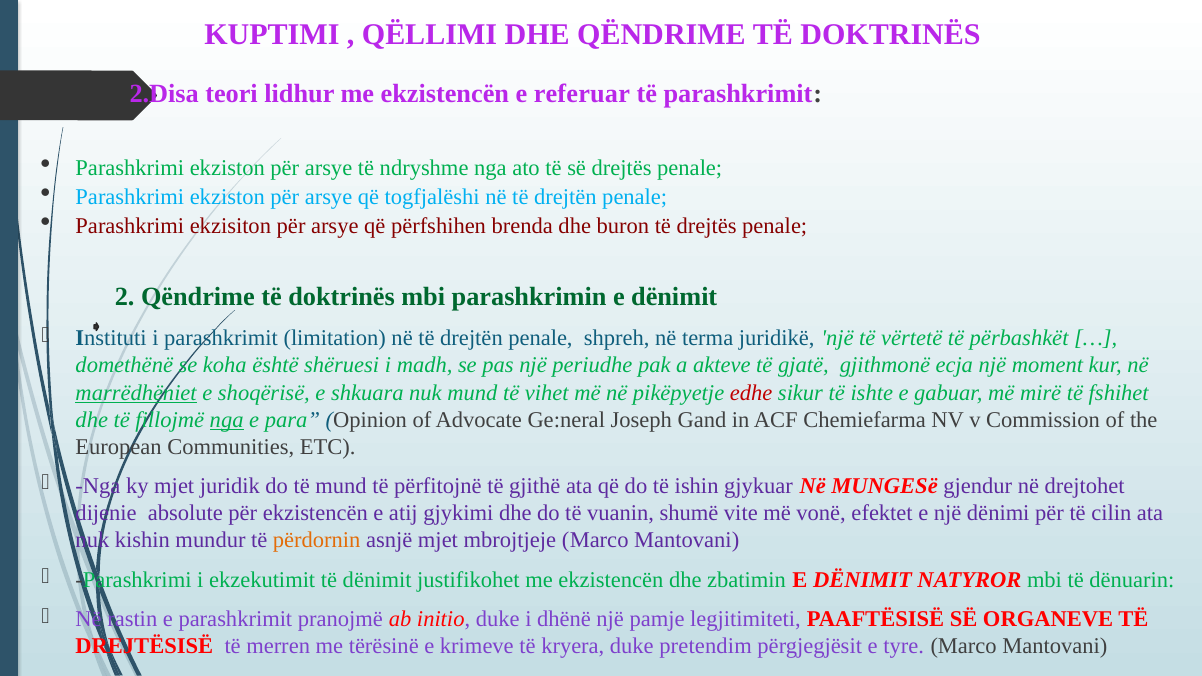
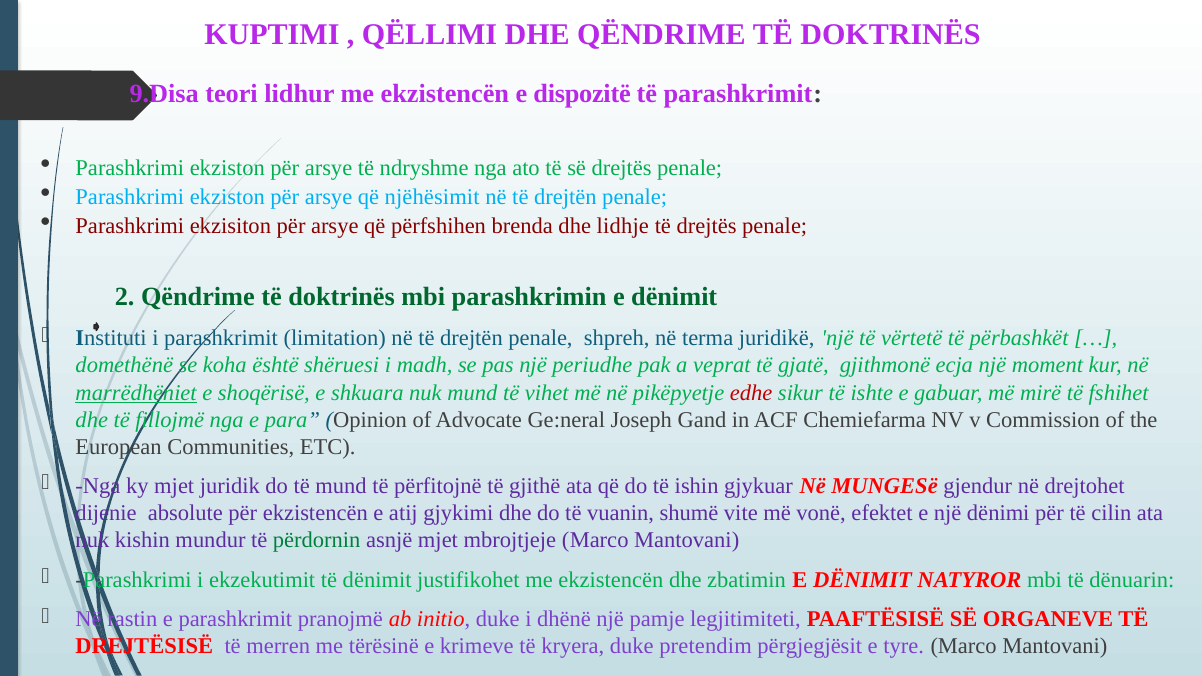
2.Disa: 2.Disa -> 9.Disa
referuar: referuar -> dispozitë
togfjalëshi: togfjalëshi -> njëhësimit
buron: buron -> lidhje
akteve: akteve -> veprat
nga at (227, 420) underline: present -> none
përdornin colour: orange -> green
